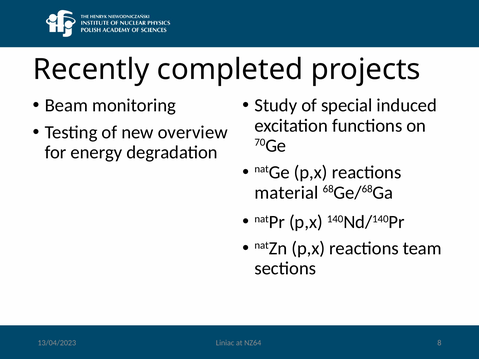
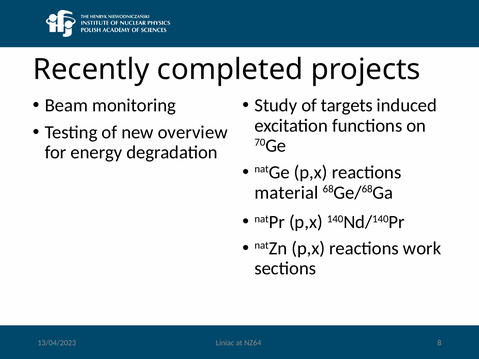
special: special -> targets
team: team -> work
